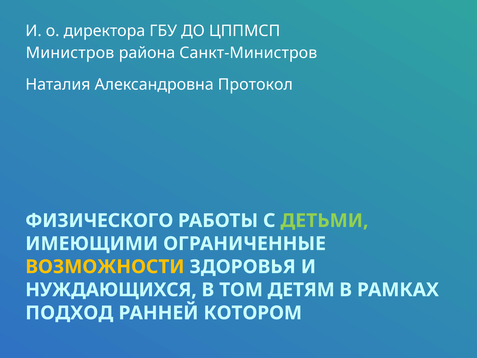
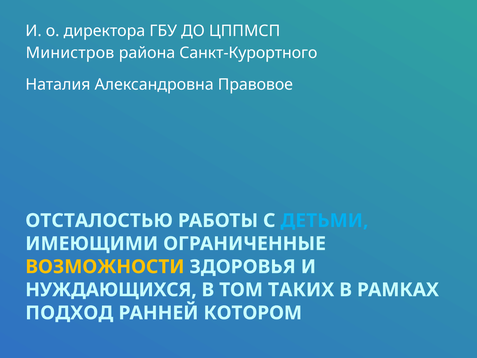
Санкт-Министров: Санкт-Министров -> Санкт-Курортного
Протокол: Протокол -> Правовое
ФИЗИЧЕСКОГО: ФИЗИЧЕСКОГО -> ОТСТАЛОСТЬЮ
ДЕТЬМИ colour: light green -> light blue
ДЕТЯМ: ДЕТЯМ -> ТАКИХ
